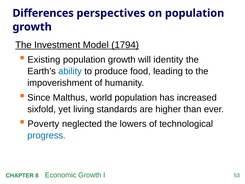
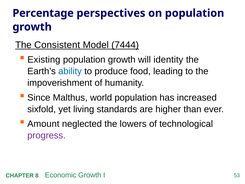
Differences: Differences -> Percentage
Investment: Investment -> Consistent
1794: 1794 -> 7444
Poverty: Poverty -> Amount
progress colour: blue -> purple
